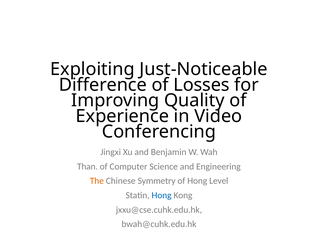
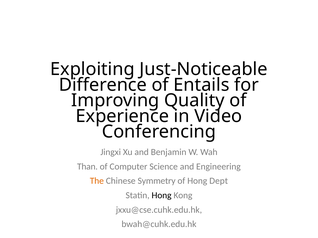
Losses: Losses -> Entails
Level: Level -> Dept
Hong at (162, 196) colour: blue -> black
